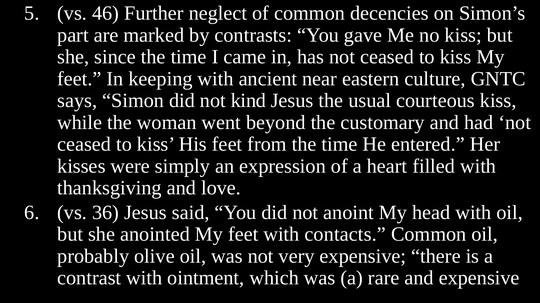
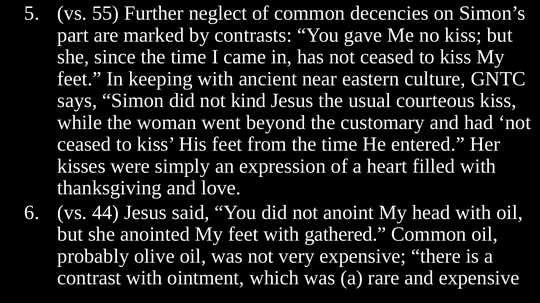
46: 46 -> 55
36: 36 -> 44
contacts: contacts -> gathered
